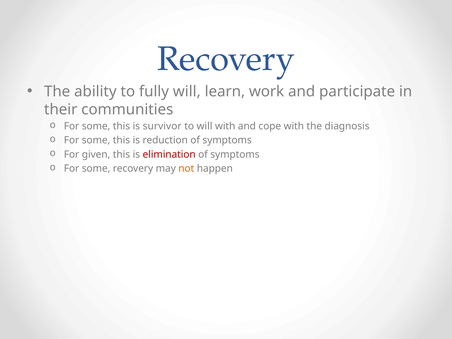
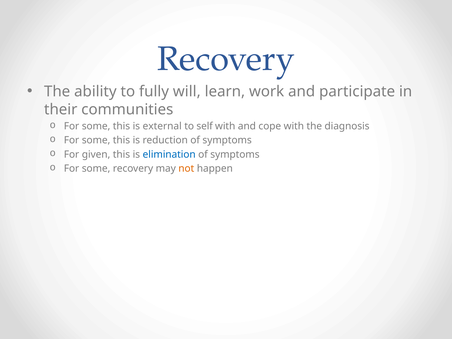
survivor: survivor -> external
to will: will -> self
elimination colour: red -> blue
